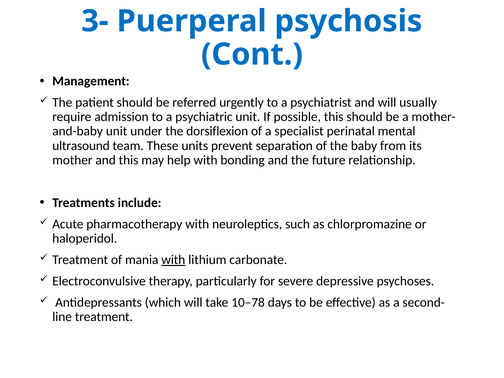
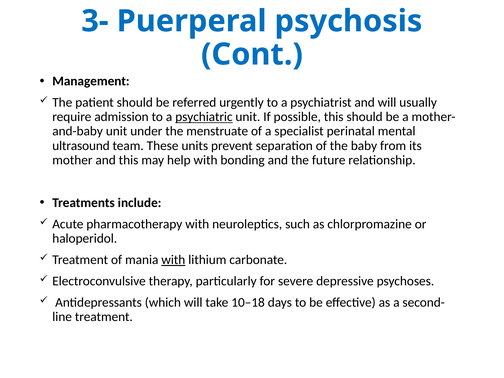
psychiatric underline: none -> present
dorsiflexion: dorsiflexion -> menstruate
10–78: 10–78 -> 10–18
